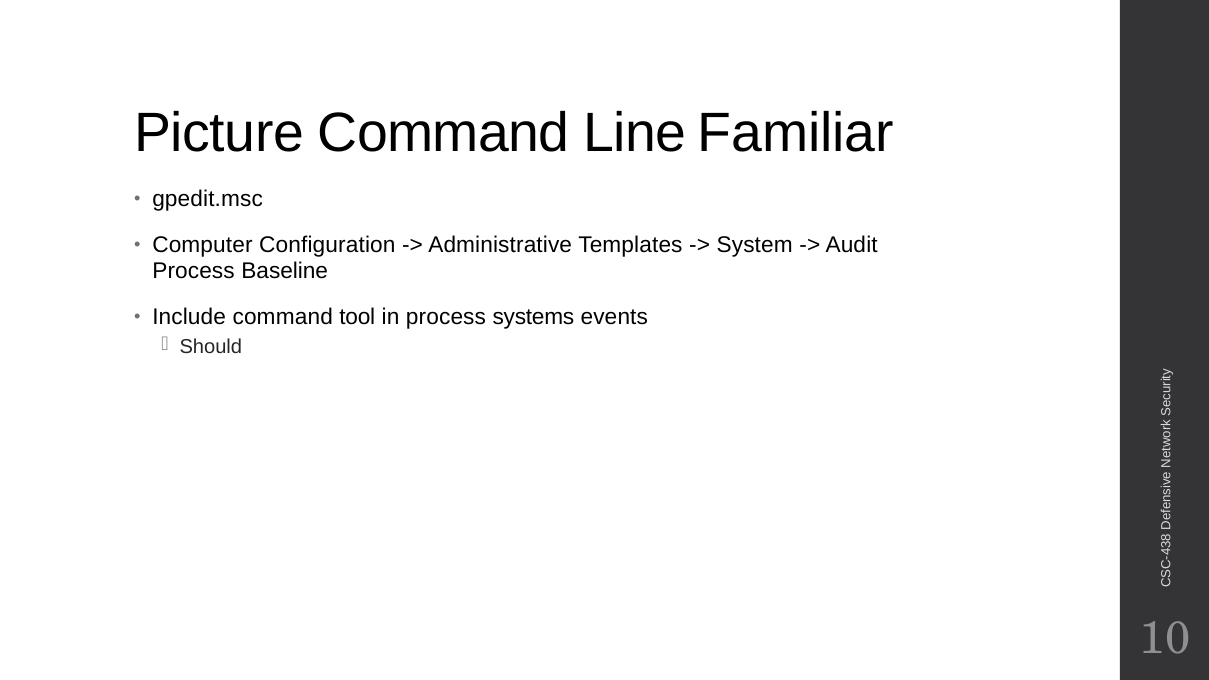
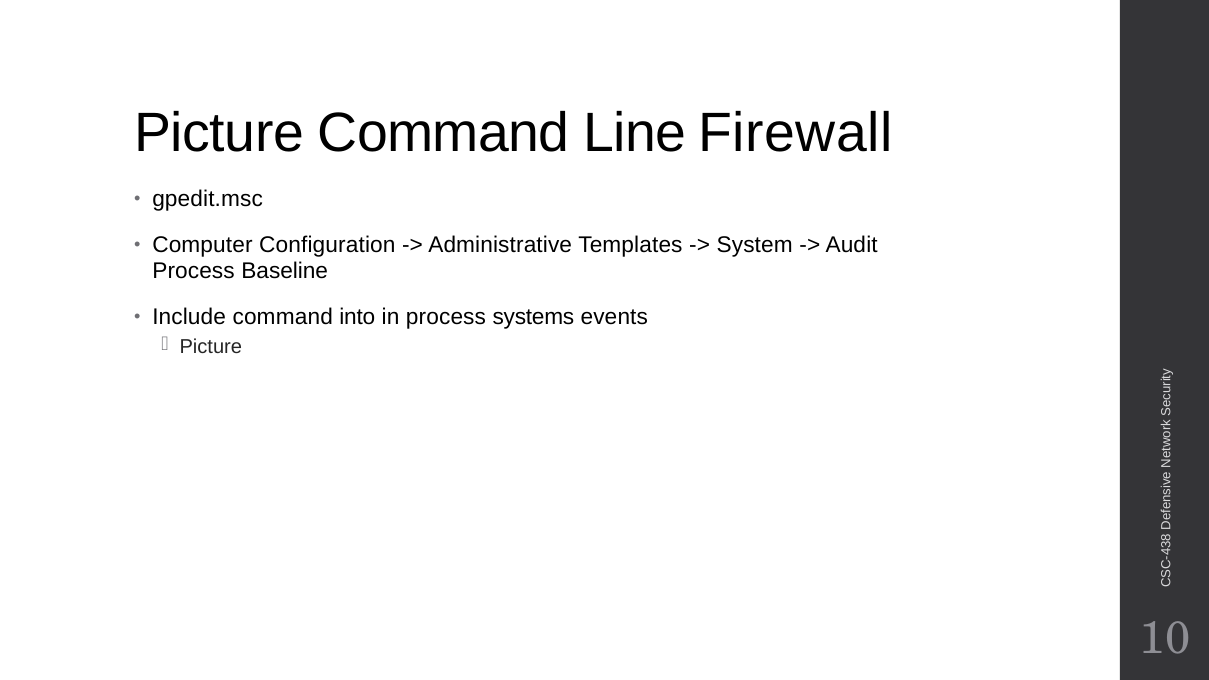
Familiar: Familiar -> Firewall
tool: tool -> into
Should at (211, 347): Should -> Picture
